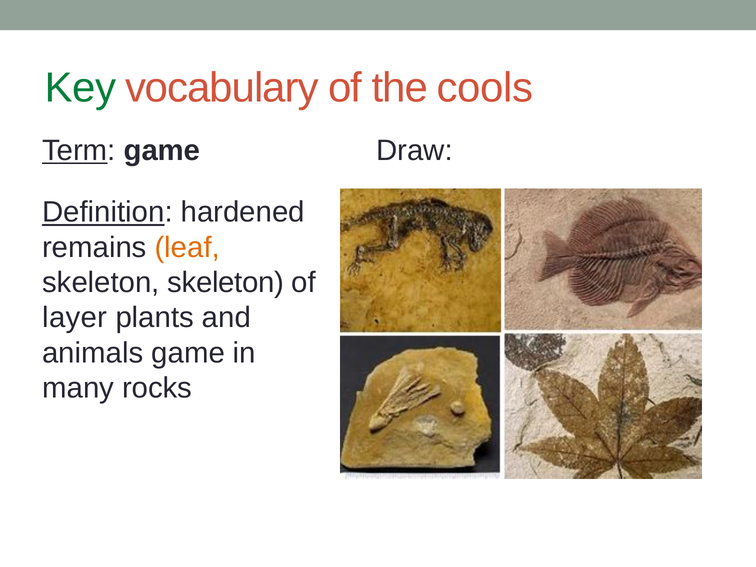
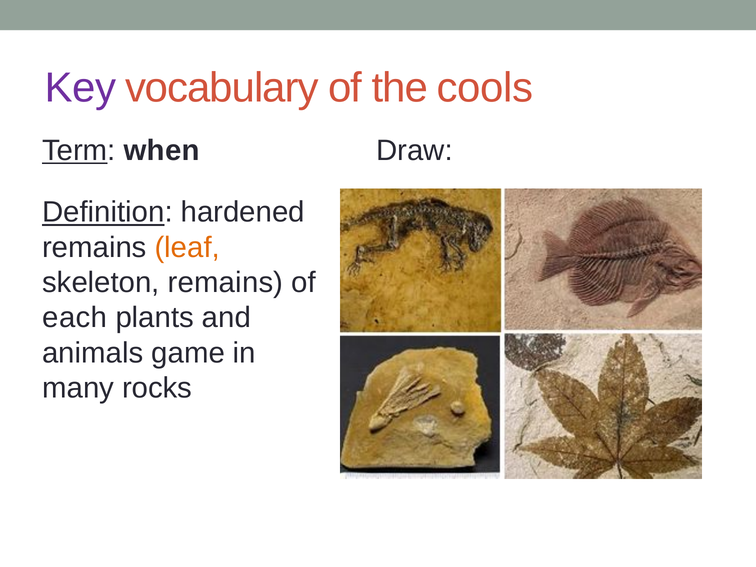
Key colour: green -> purple
Term game: game -> when
skeleton skeleton: skeleton -> remains
layer: layer -> each
